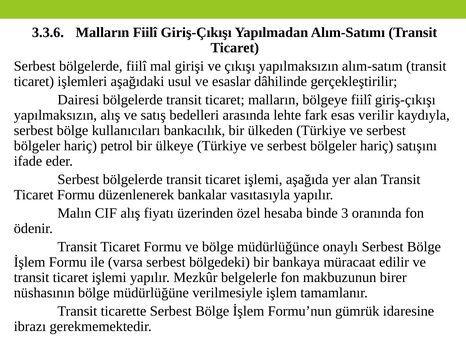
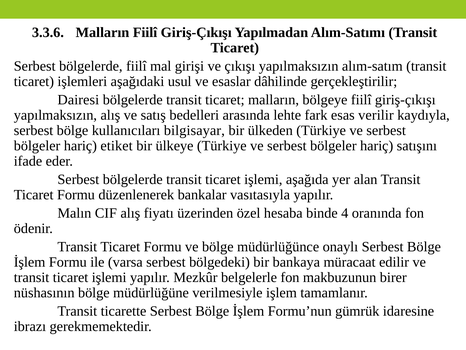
bankacılık: bankacılık -> bilgisayar
petrol: petrol -> etiket
3: 3 -> 4
